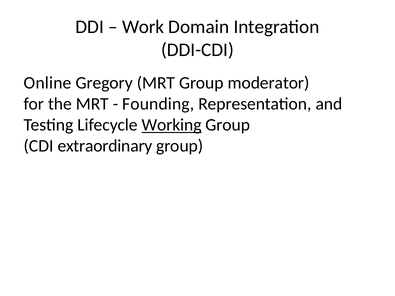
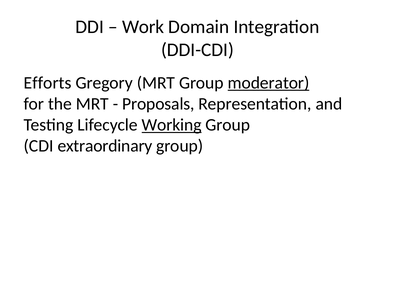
Online: Online -> Efforts
moderator underline: none -> present
Founding: Founding -> Proposals
